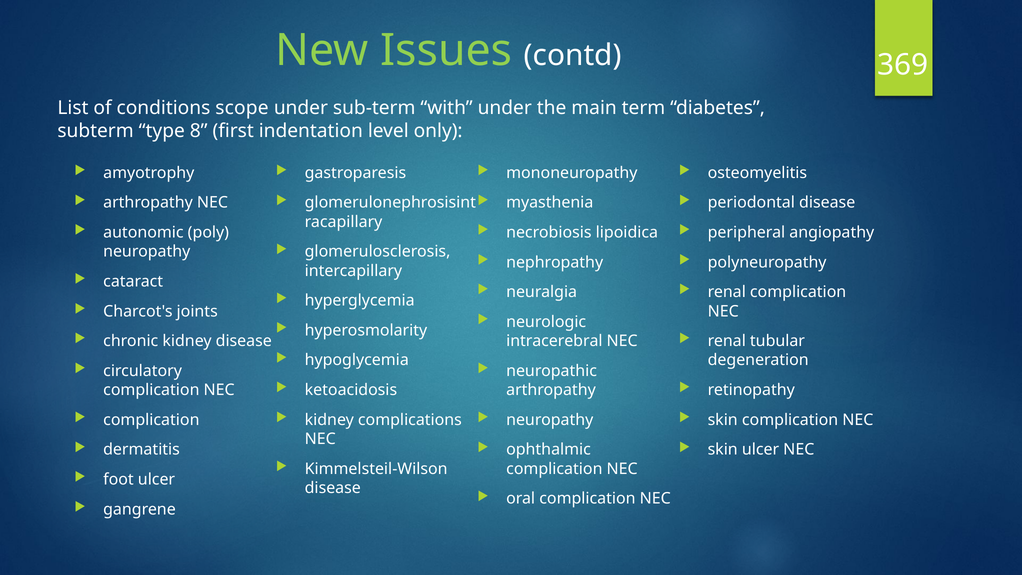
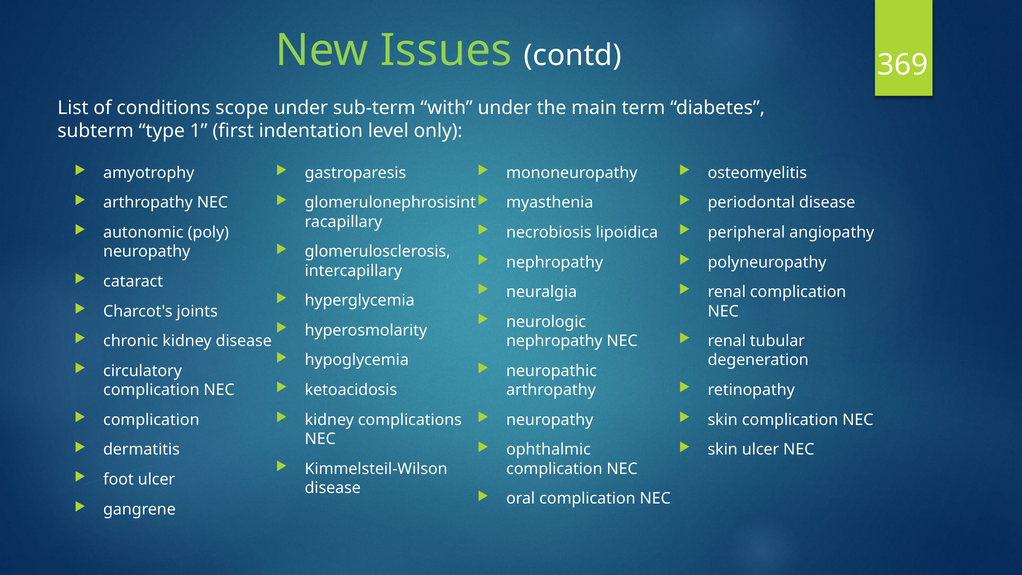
8: 8 -> 1
intracerebral at (554, 341): intracerebral -> nephropathy
